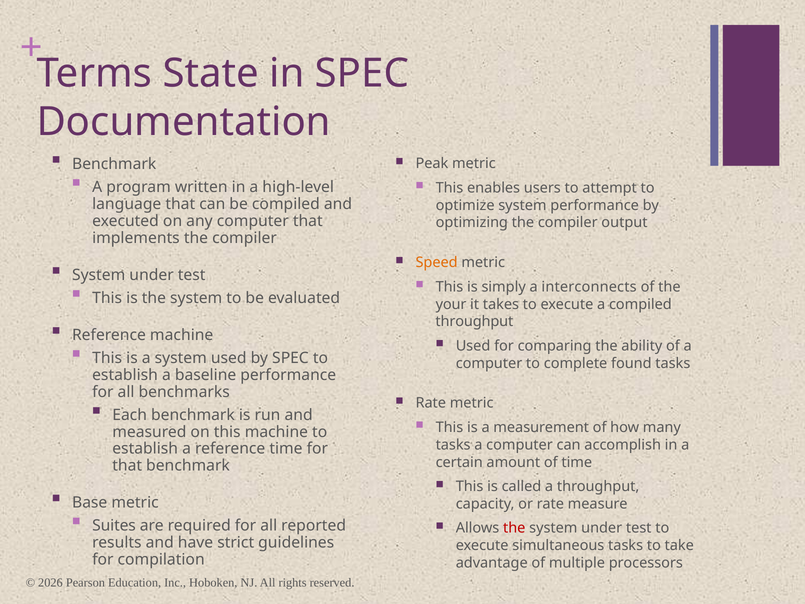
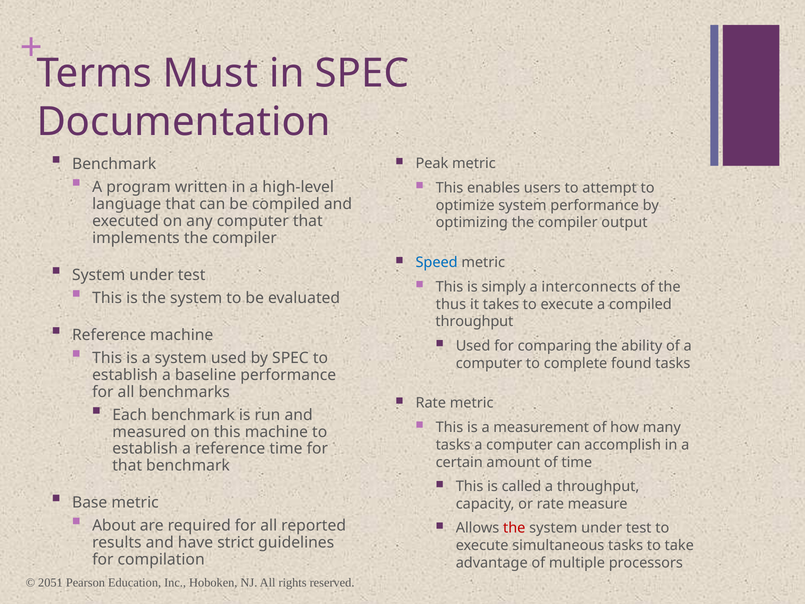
State: State -> Must
Speed colour: orange -> blue
your: your -> thus
Suites: Suites -> About
2026: 2026 -> 2051
